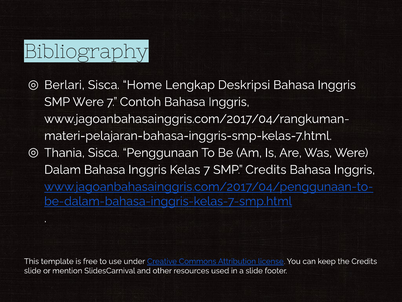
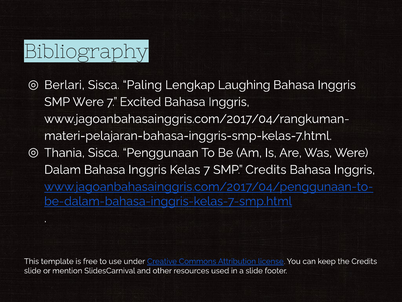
Home: Home -> Paling
Deskripsi: Deskripsi -> Laughing
Contoh: Contoh -> Excited
